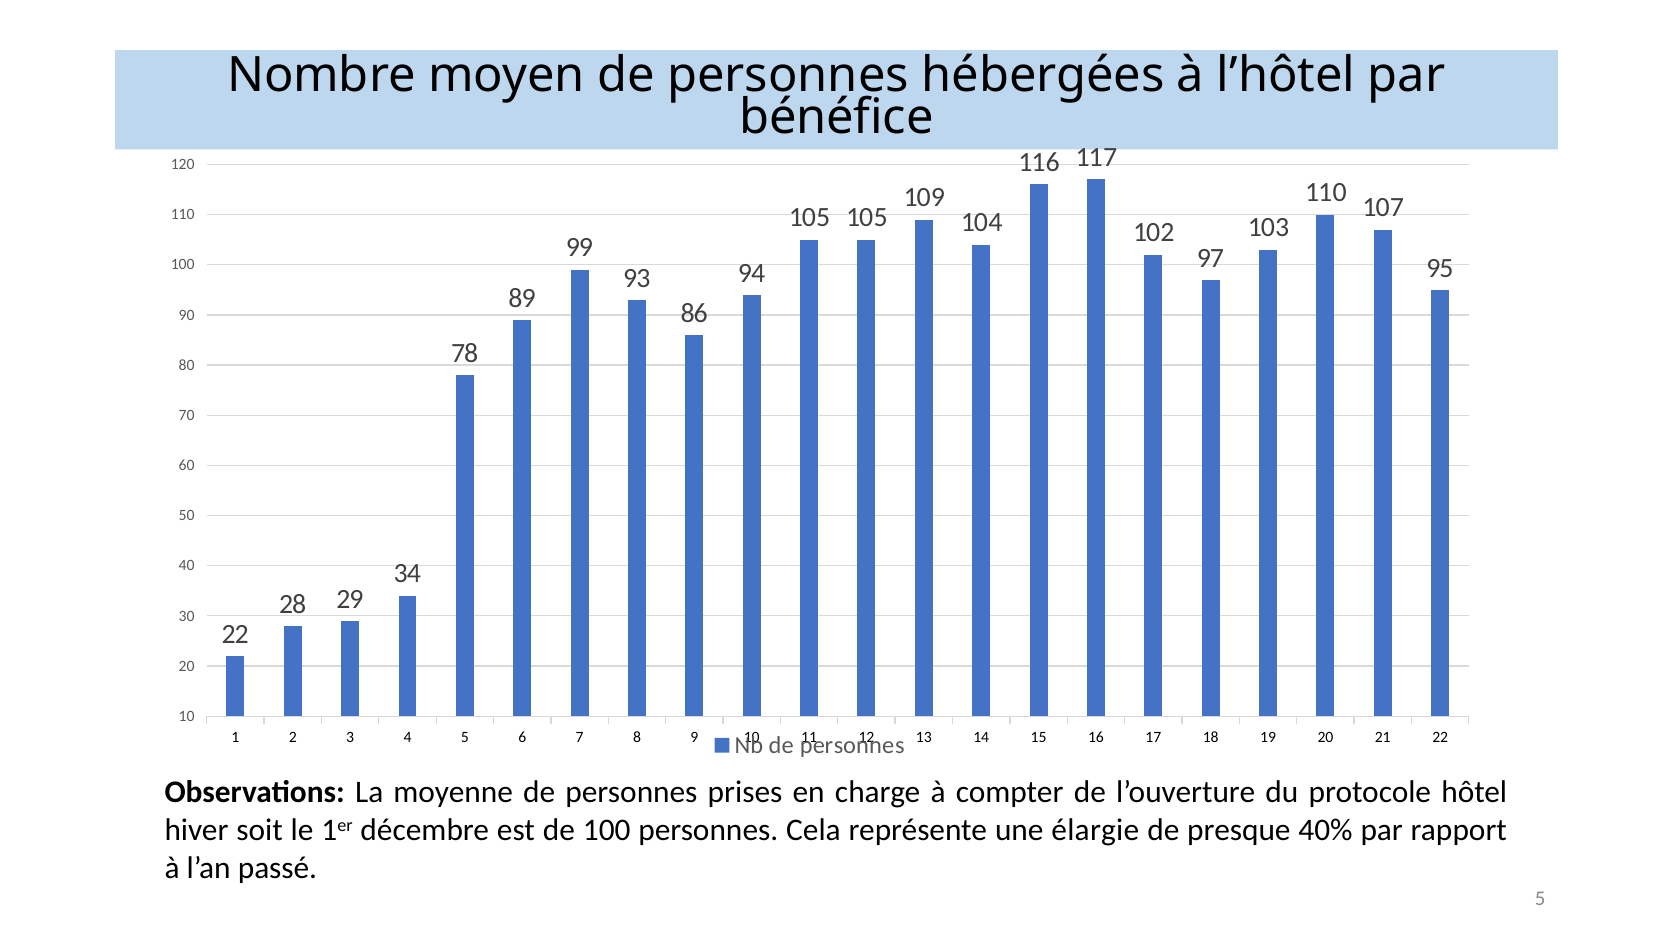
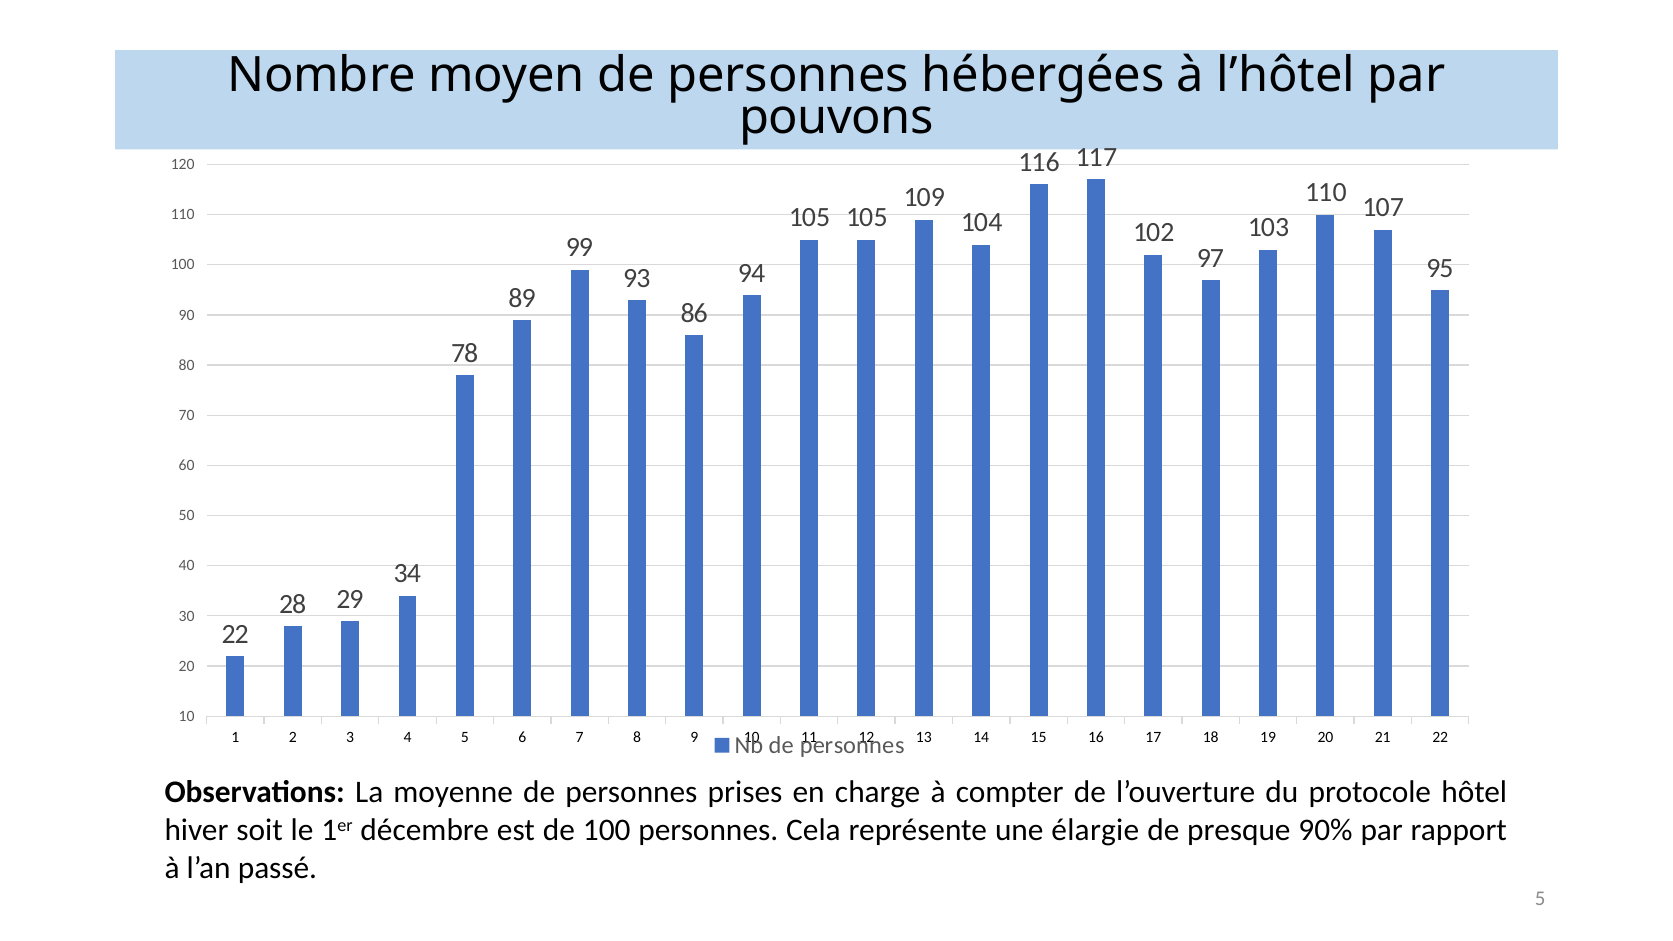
bénéfice: bénéfice -> pouvons
40%: 40% -> 90%
